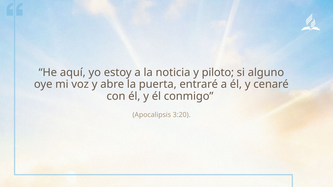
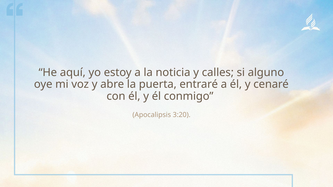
piloto: piloto -> calles
